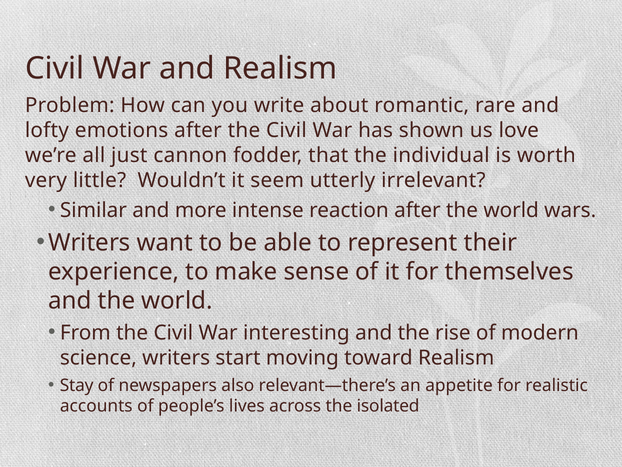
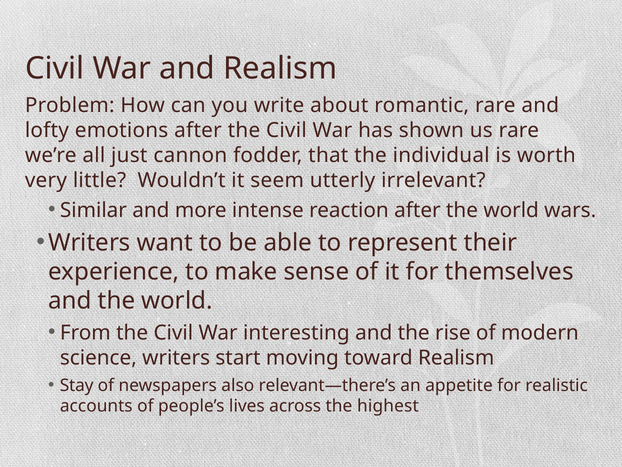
us love: love -> rare
isolated: isolated -> highest
